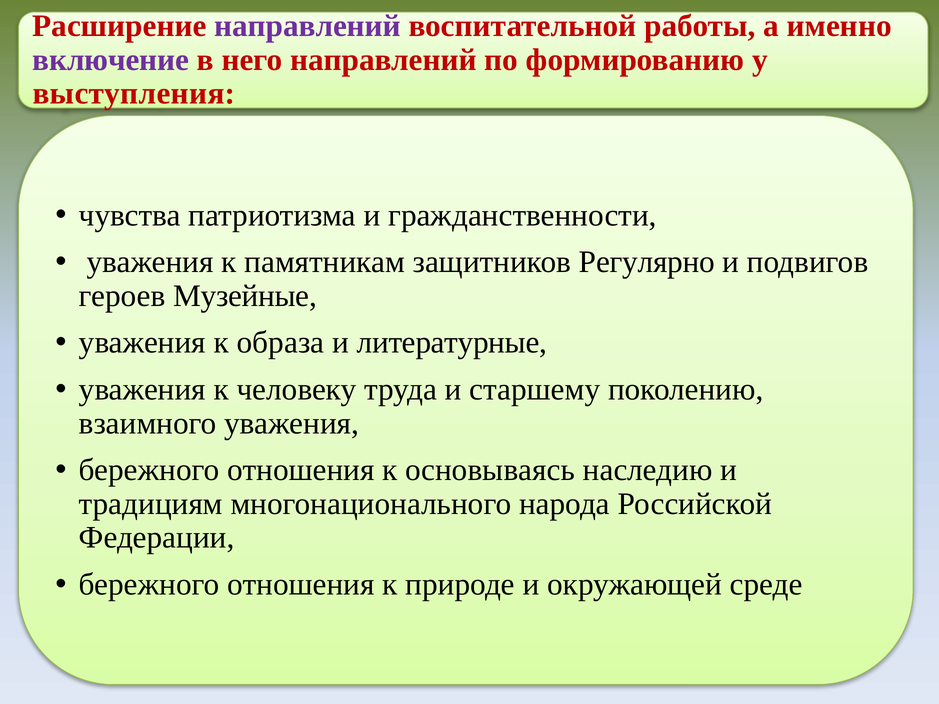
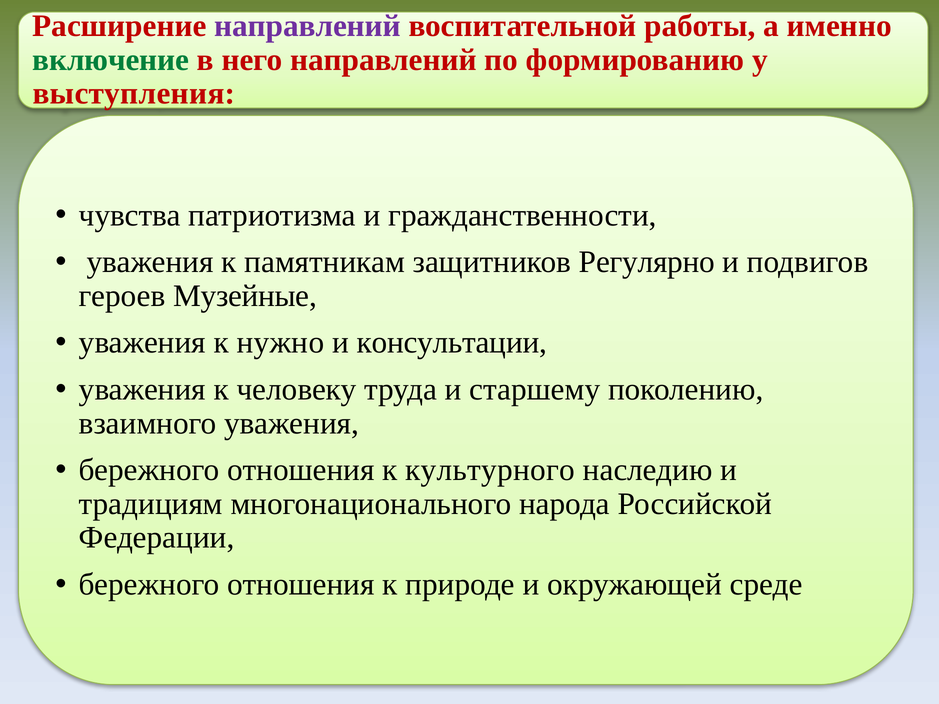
включение colour: purple -> green
образа: образа -> нужно
литературные: литературные -> консультации
основываясь: основываясь -> культурного
